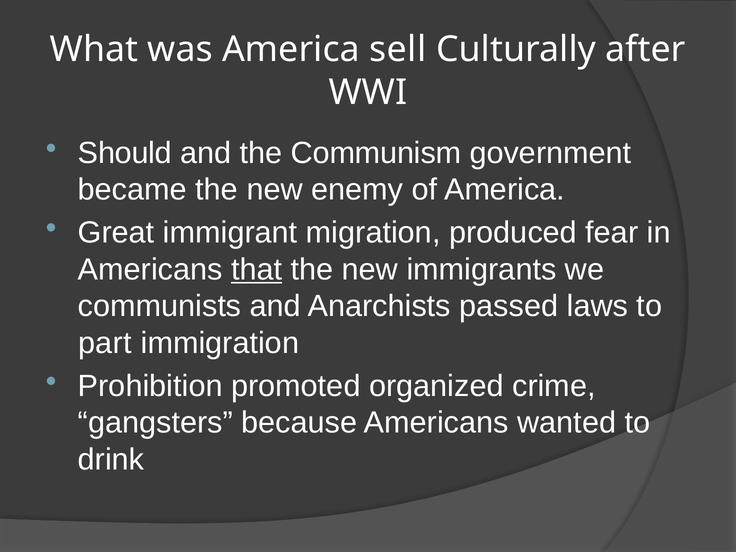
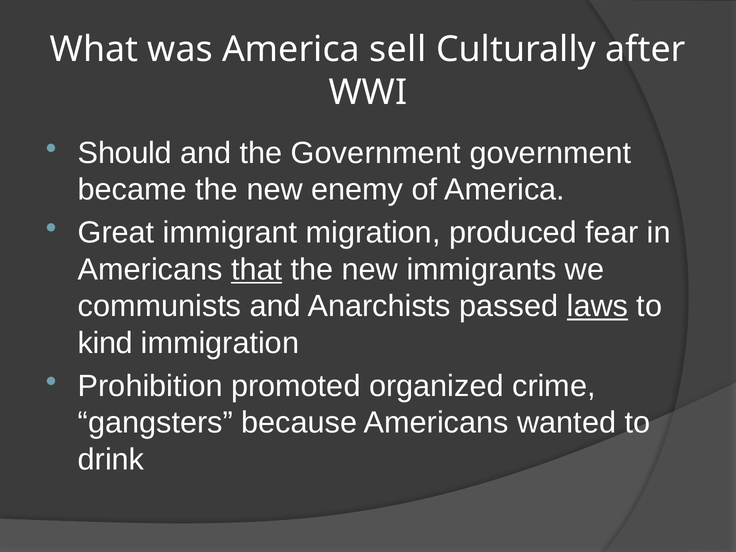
the Communism: Communism -> Government
laws underline: none -> present
part: part -> kind
